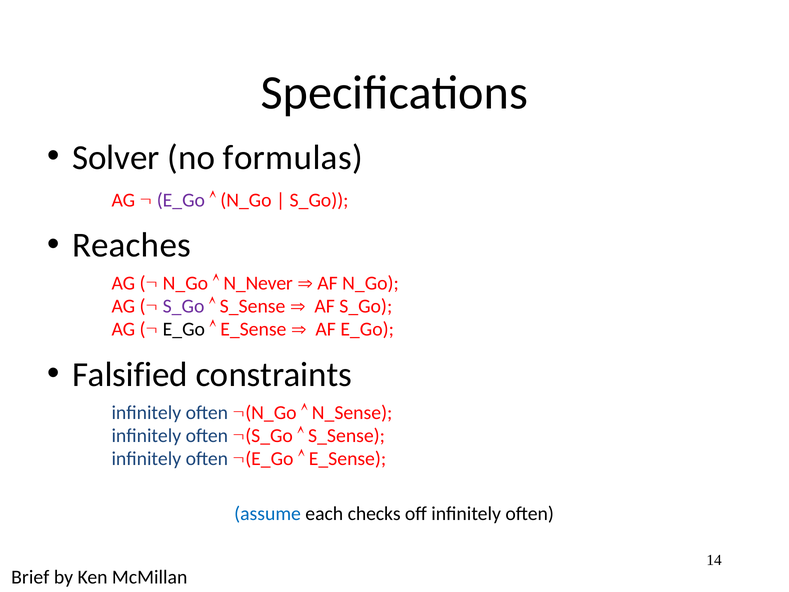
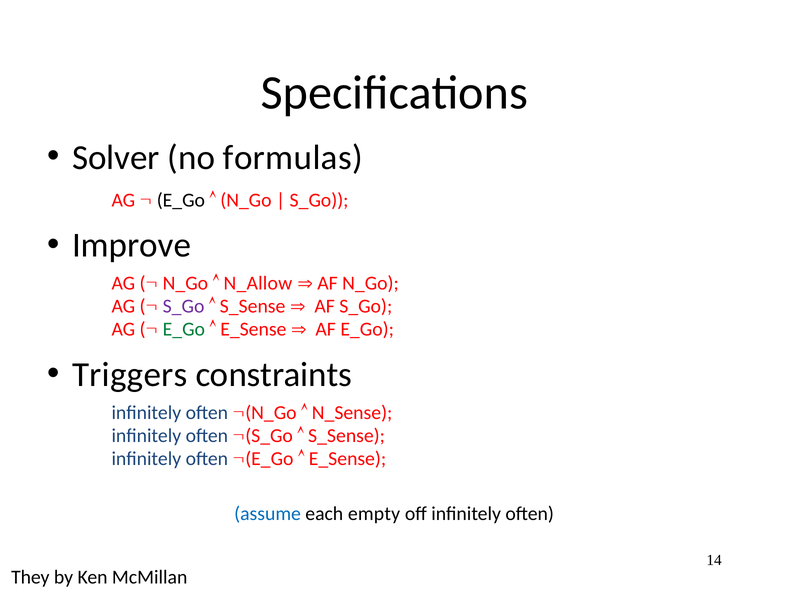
E_Go at (181, 200) colour: purple -> black
Reaches: Reaches -> Improve
N_Never: N_Never -> N_Allow
E_Go at (184, 329) colour: black -> green
Falsified: Falsified -> Triggers
checks: checks -> empty
Brief: Brief -> They
